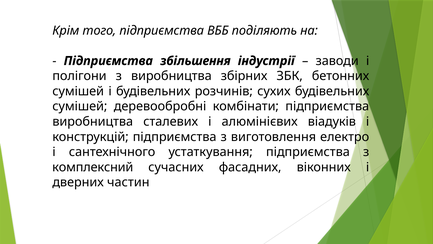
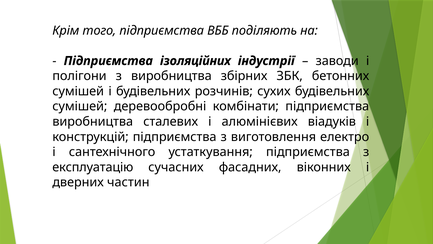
збільшення: збільшення -> ізоляційних
комплексний: комплексний -> експлуатацію
